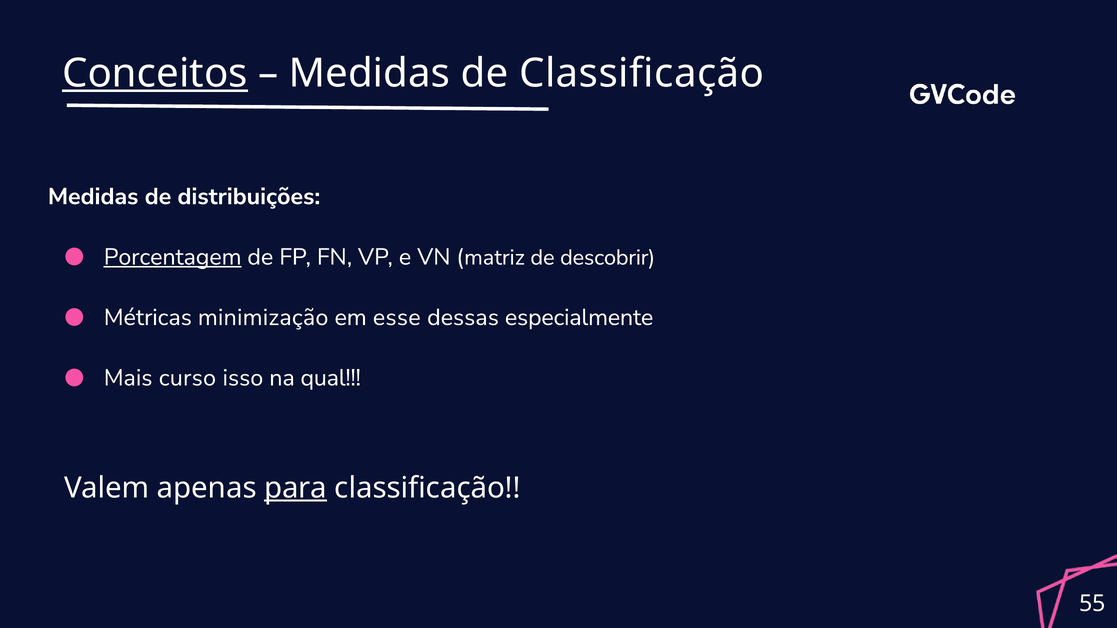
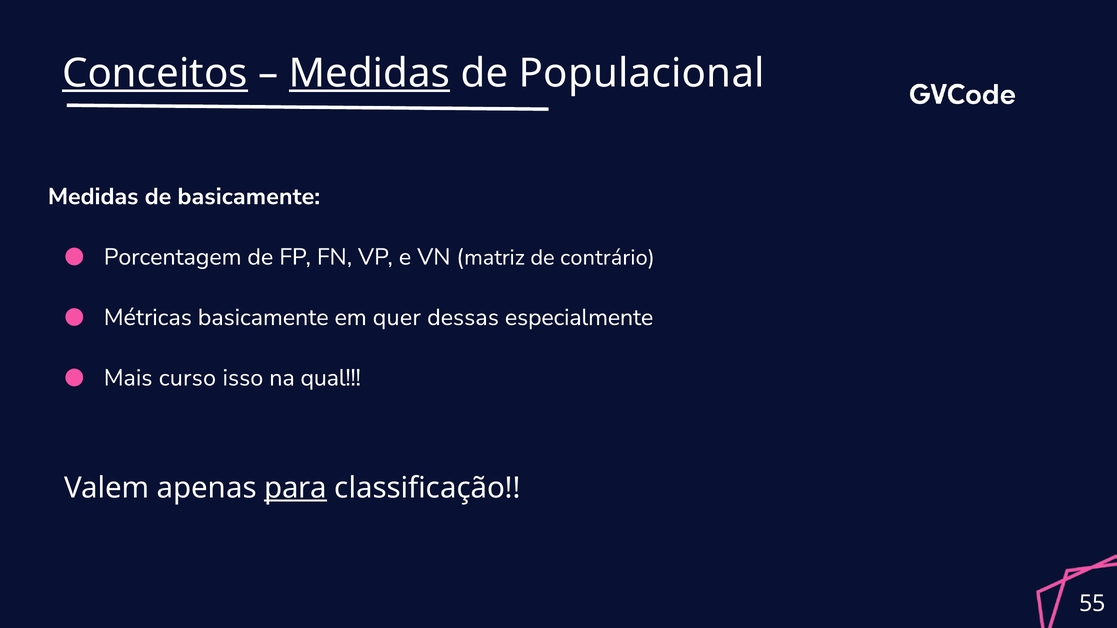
Medidas at (369, 74) underline: none -> present
de Classificação: Classificação -> Populacional
de distribuições: distribuições -> basicamente
Porcentagem underline: present -> none
descobrir: descobrir -> contrário
Métricas minimização: minimização -> basicamente
esse: esse -> quer
